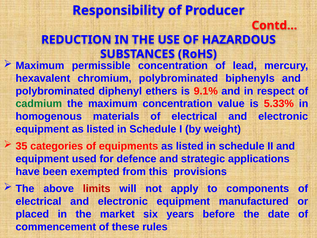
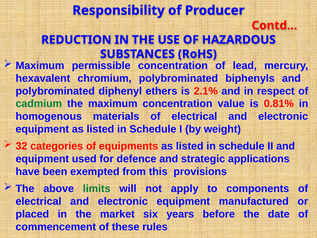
9.1%: 9.1% -> 2.1%
5.33%: 5.33% -> 0.81%
35: 35 -> 32
limits colour: red -> green
